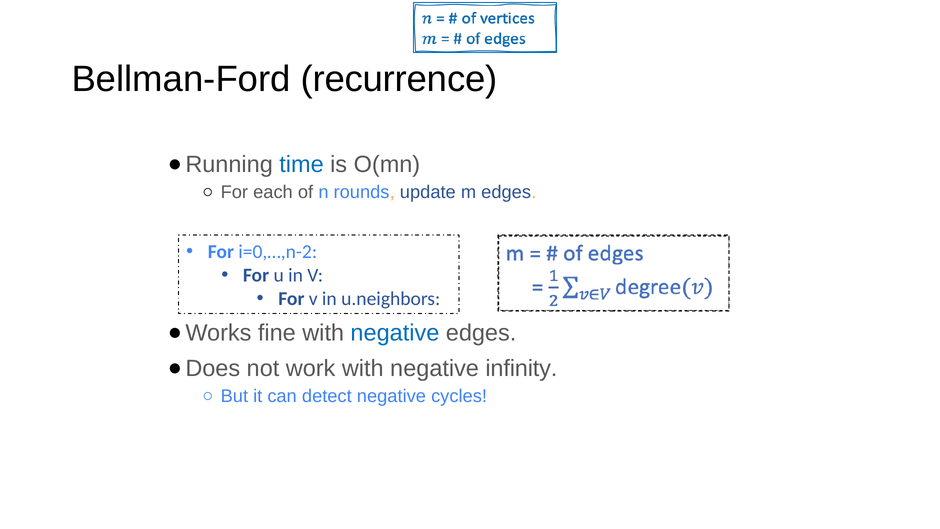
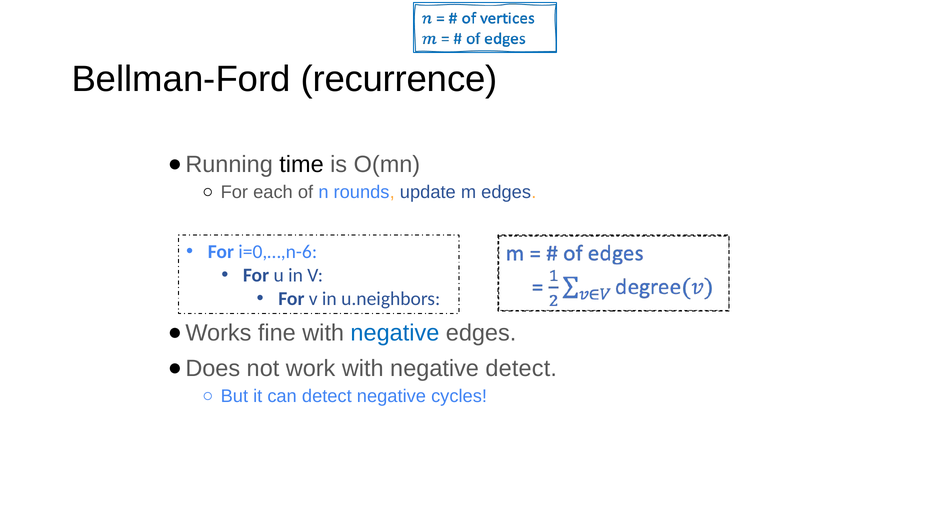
time colour: blue -> black
i=0,…,n-2: i=0,…,n-2 -> i=0,…,n-6
negative infinity: infinity -> detect
